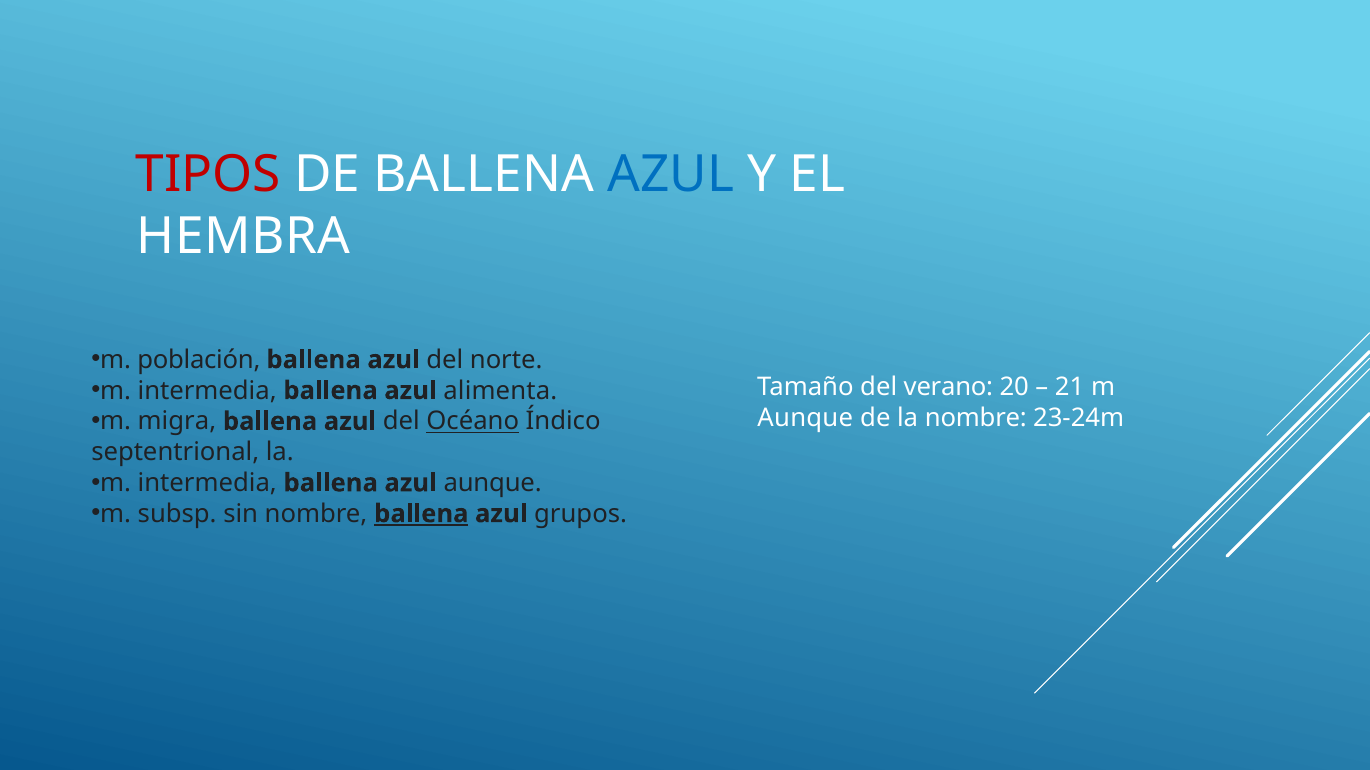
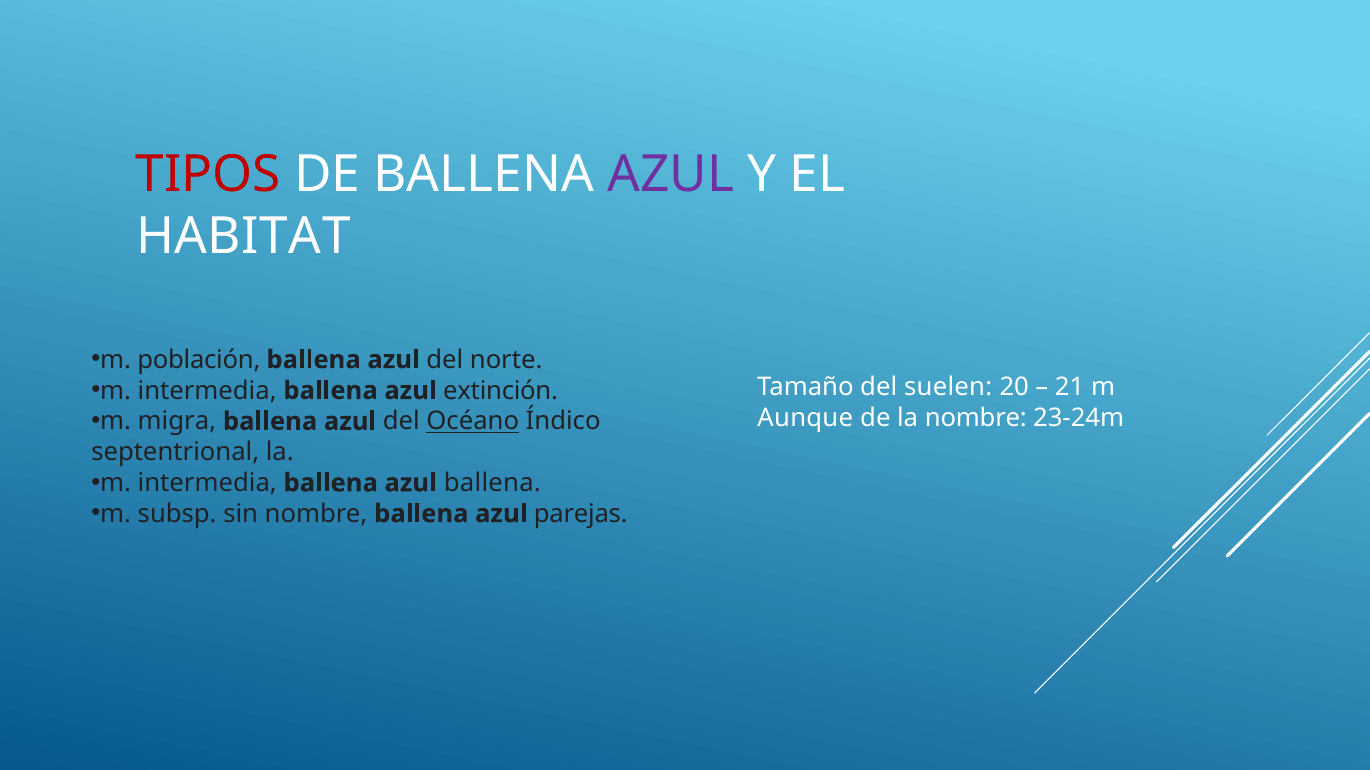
AZUL at (671, 175) colour: blue -> purple
HEMBRA: HEMBRA -> HABITAT
alimenta: alimenta -> extinción
verano: verano -> suelen
azul aunque: aunque -> ballena
ballena at (421, 514) underline: present -> none
grupos: grupos -> parejas
